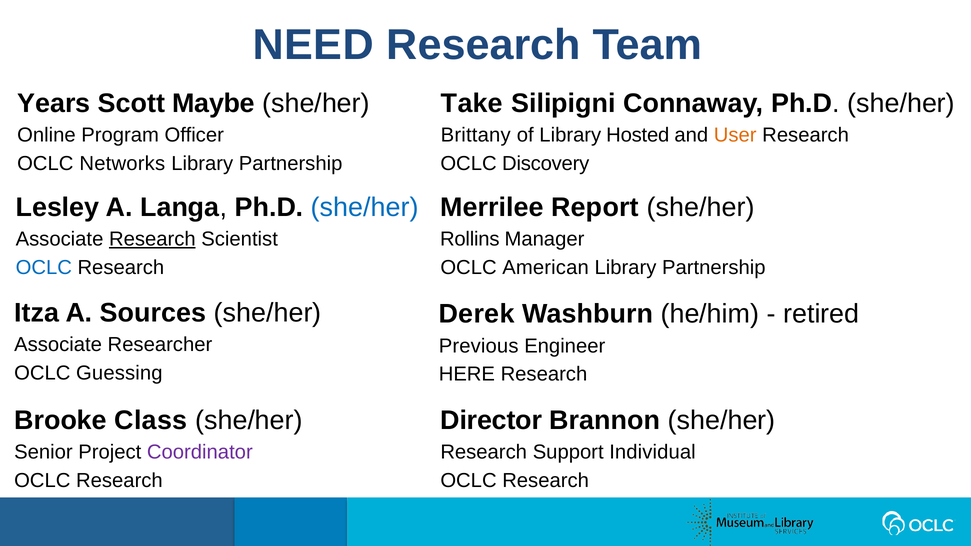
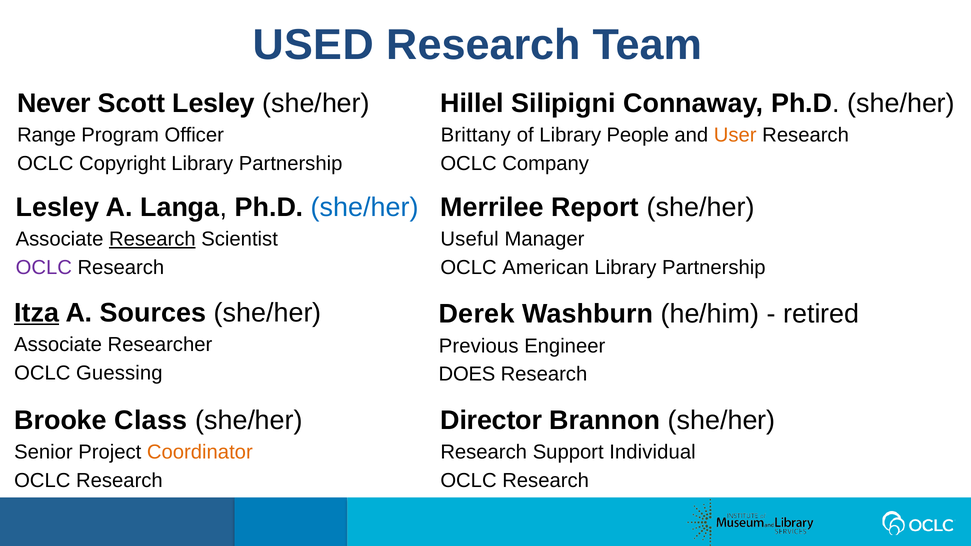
NEED: NEED -> USED
Years: Years -> Never
Scott Maybe: Maybe -> Lesley
Take: Take -> Hillel
Online: Online -> Range
Hosted: Hosted -> People
Networks: Networks -> Copyright
Discovery: Discovery -> Company
Rollins: Rollins -> Useful
OCLC at (44, 267) colour: blue -> purple
Itza underline: none -> present
HERE: HERE -> DOES
Coordinator colour: purple -> orange
